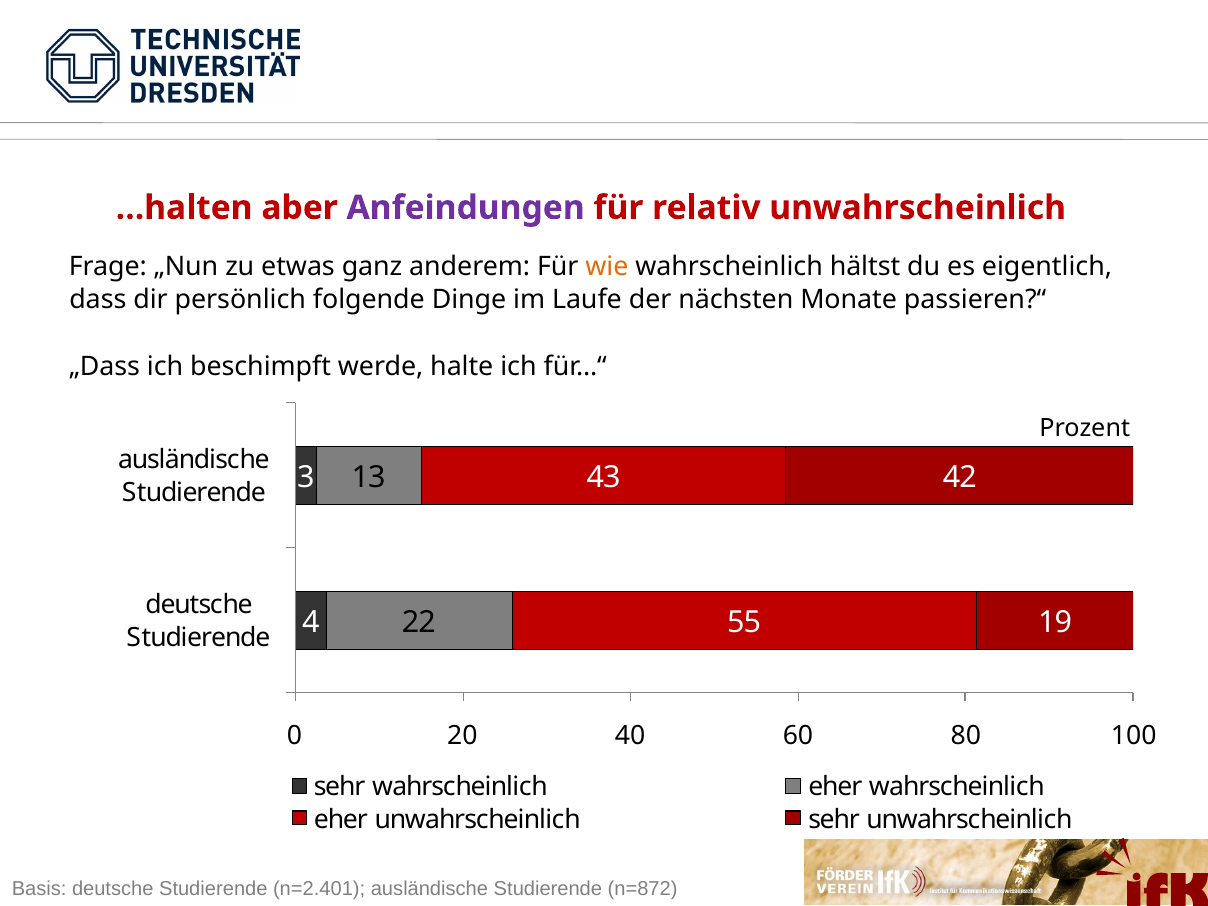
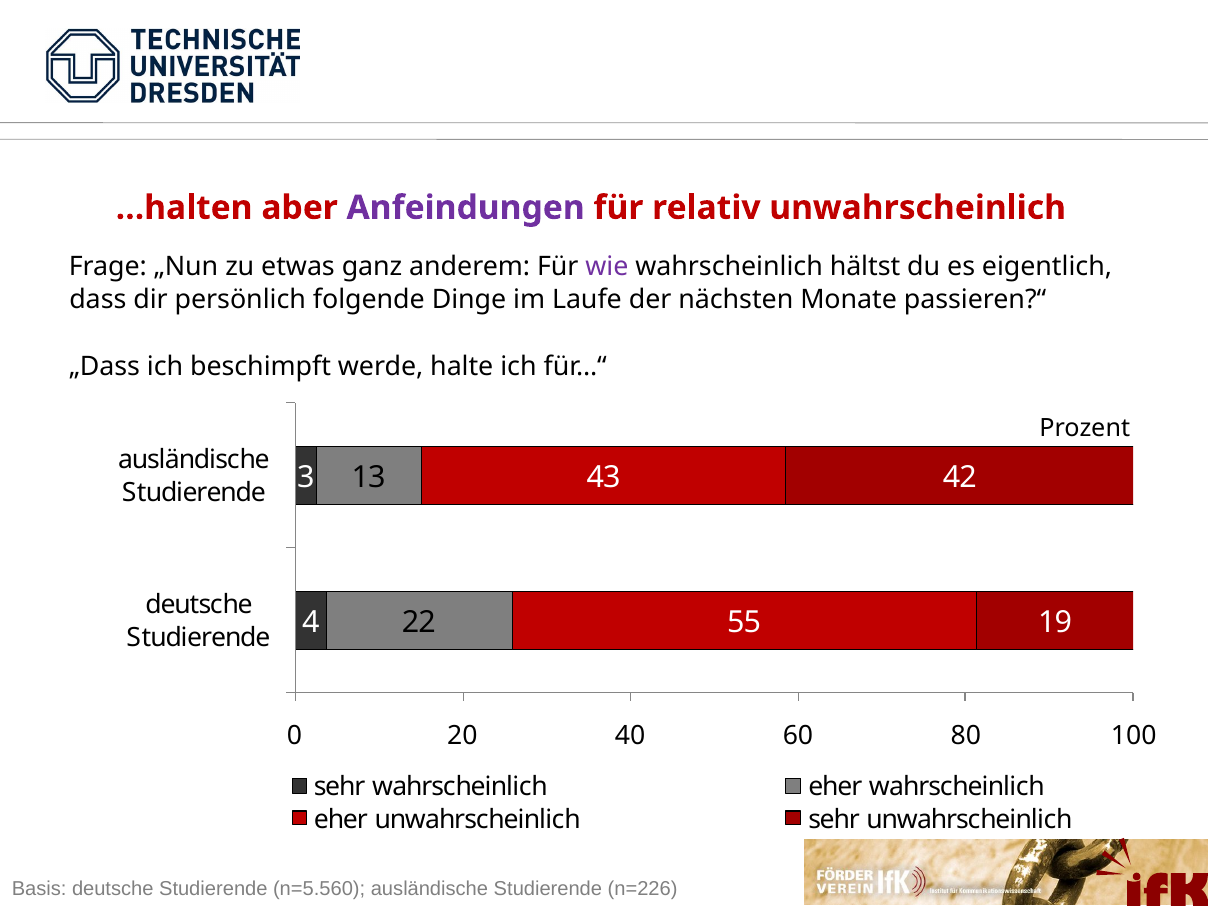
wie colour: orange -> purple
n=2.401: n=2.401 -> n=5.560
n=872: n=872 -> n=226
